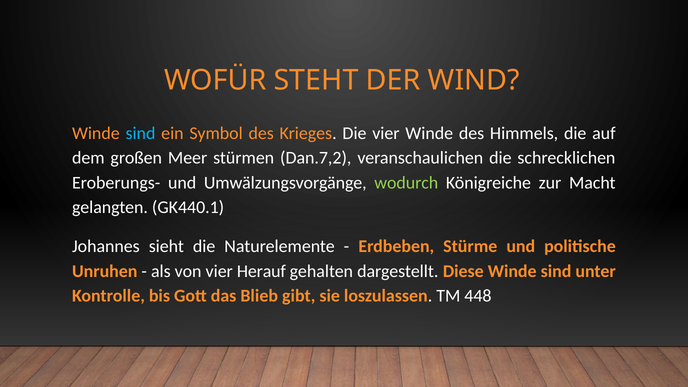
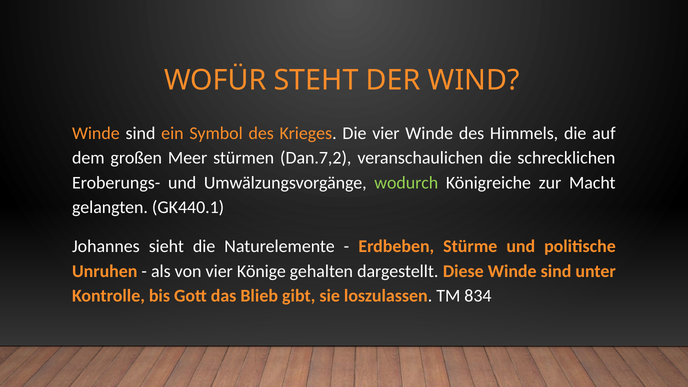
sind at (140, 133) colour: light blue -> white
Herauf: Herauf -> Könige
448: 448 -> 834
